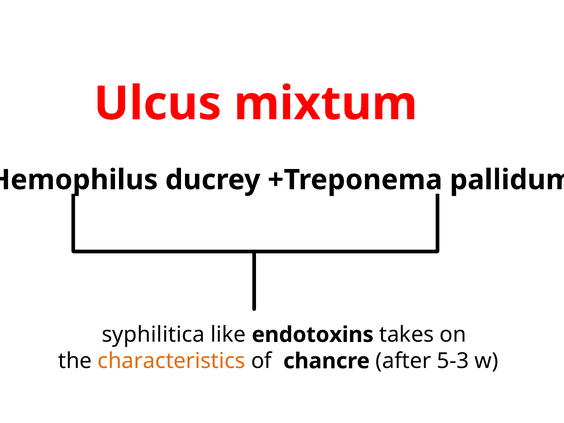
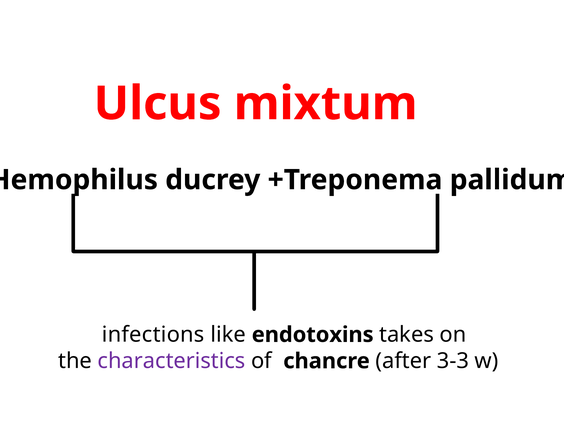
syphilitica: syphilitica -> infections
characteristics colour: orange -> purple
5-3: 5-3 -> 3-3
